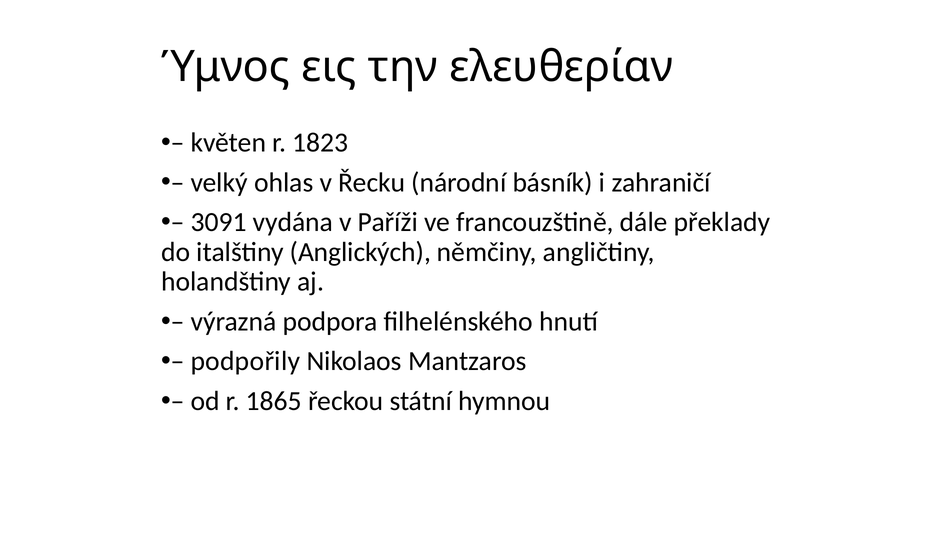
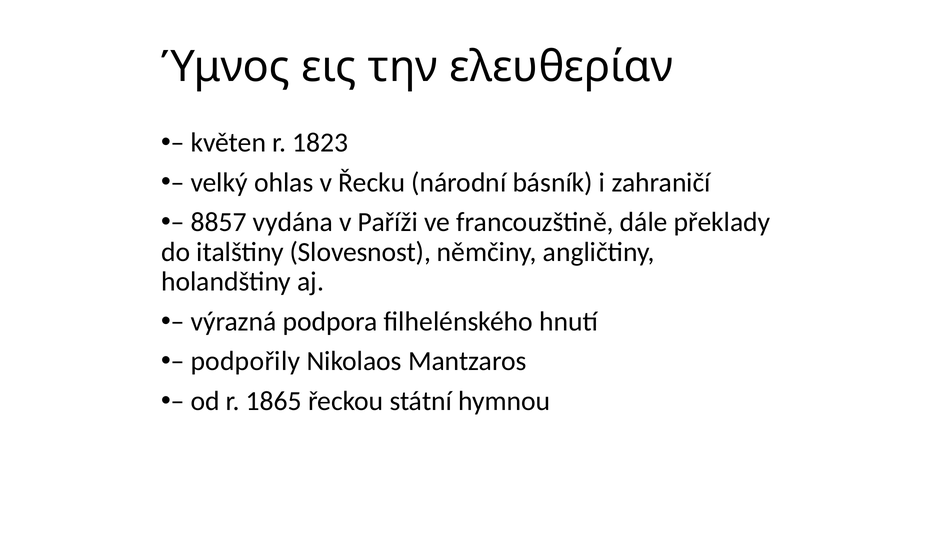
3091: 3091 -> 8857
Anglických: Anglických -> Slovesnost
